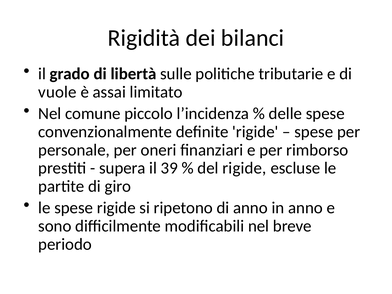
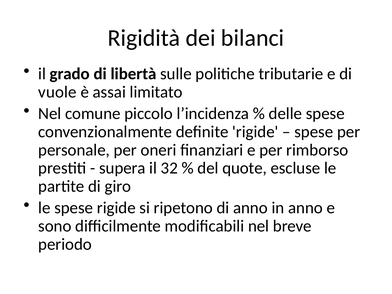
39: 39 -> 32
del rigide: rigide -> quote
